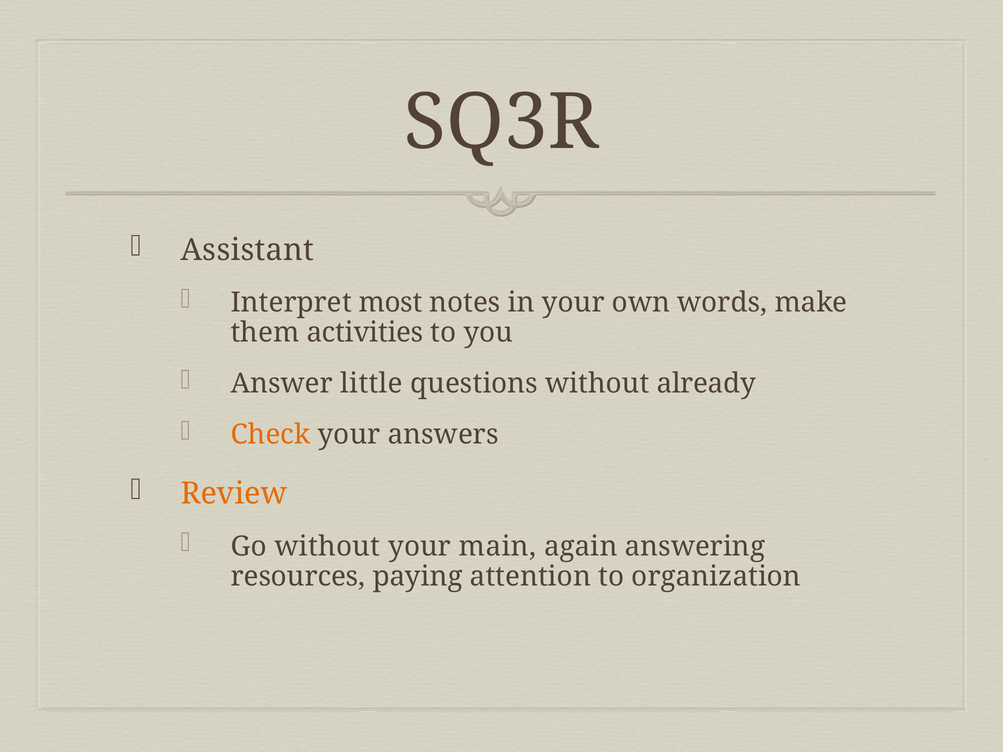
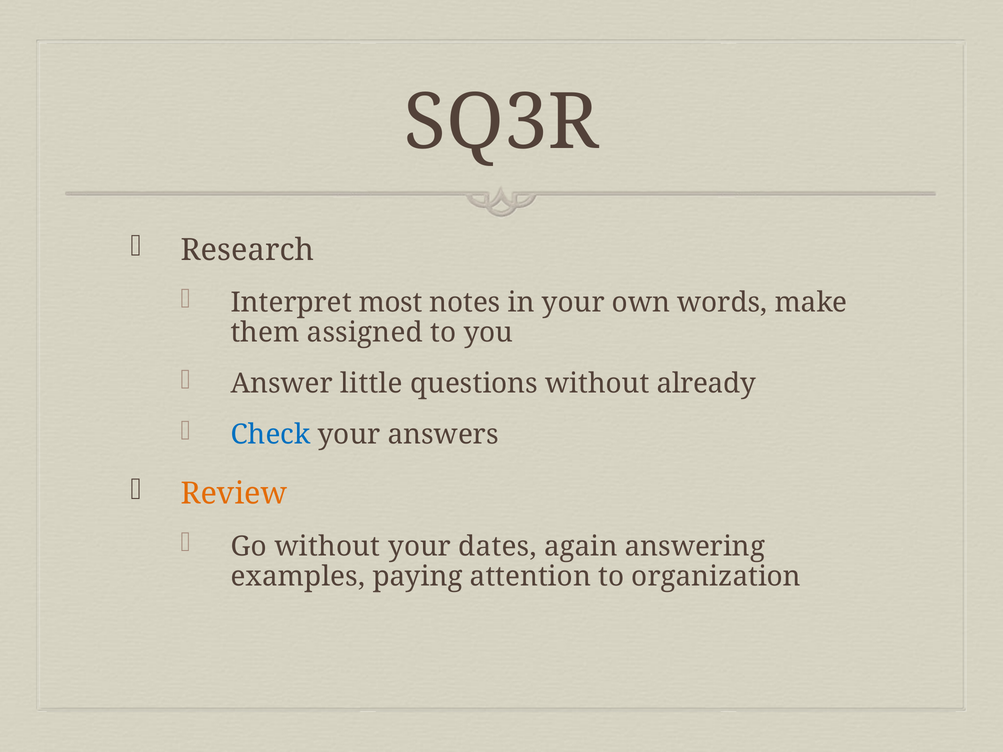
Assistant: Assistant -> Research
activities: activities -> assigned
Check colour: orange -> blue
main: main -> dates
resources: resources -> examples
